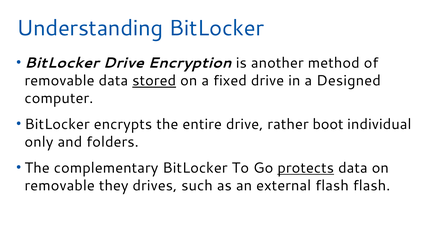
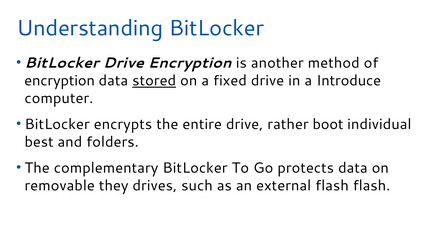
removable at (60, 81): removable -> encryption
Designed: Designed -> Introduce
only: only -> best
protects underline: present -> none
